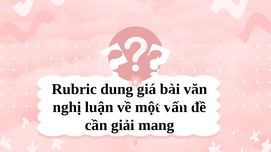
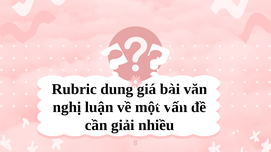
mang: mang -> nhiều
